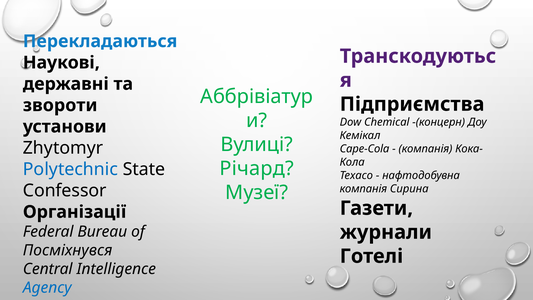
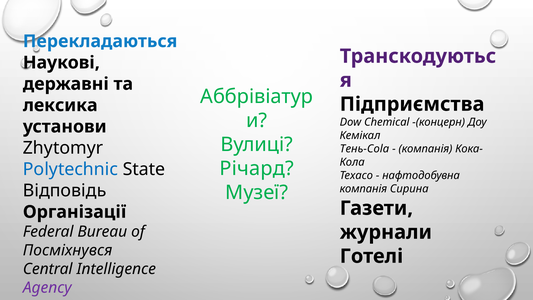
звороти: звороти -> лексика
Cape-Cola: Cape-Cola -> Тень-Cola
Confessor: Confessor -> Відповідь
Agency colour: blue -> purple
